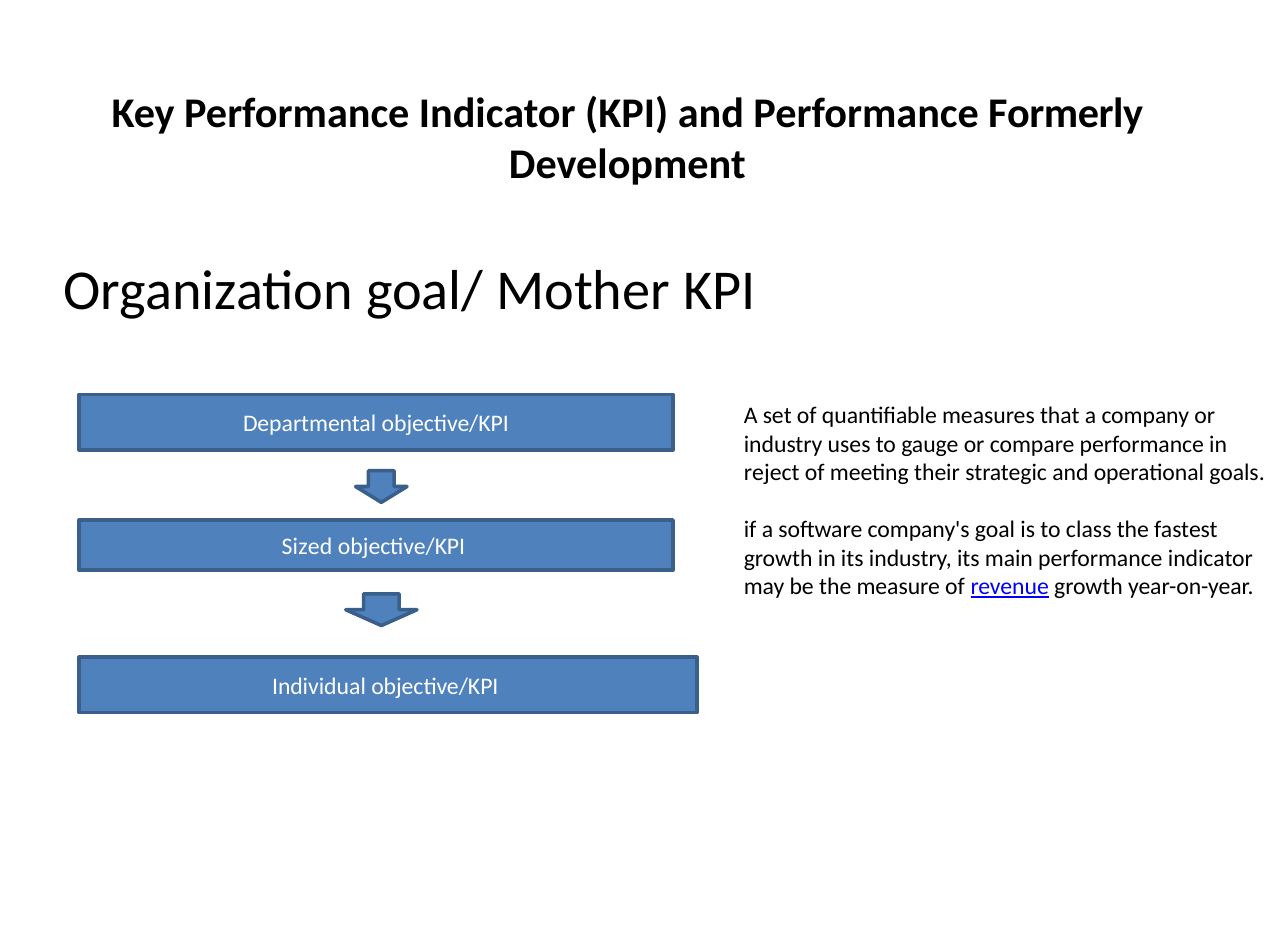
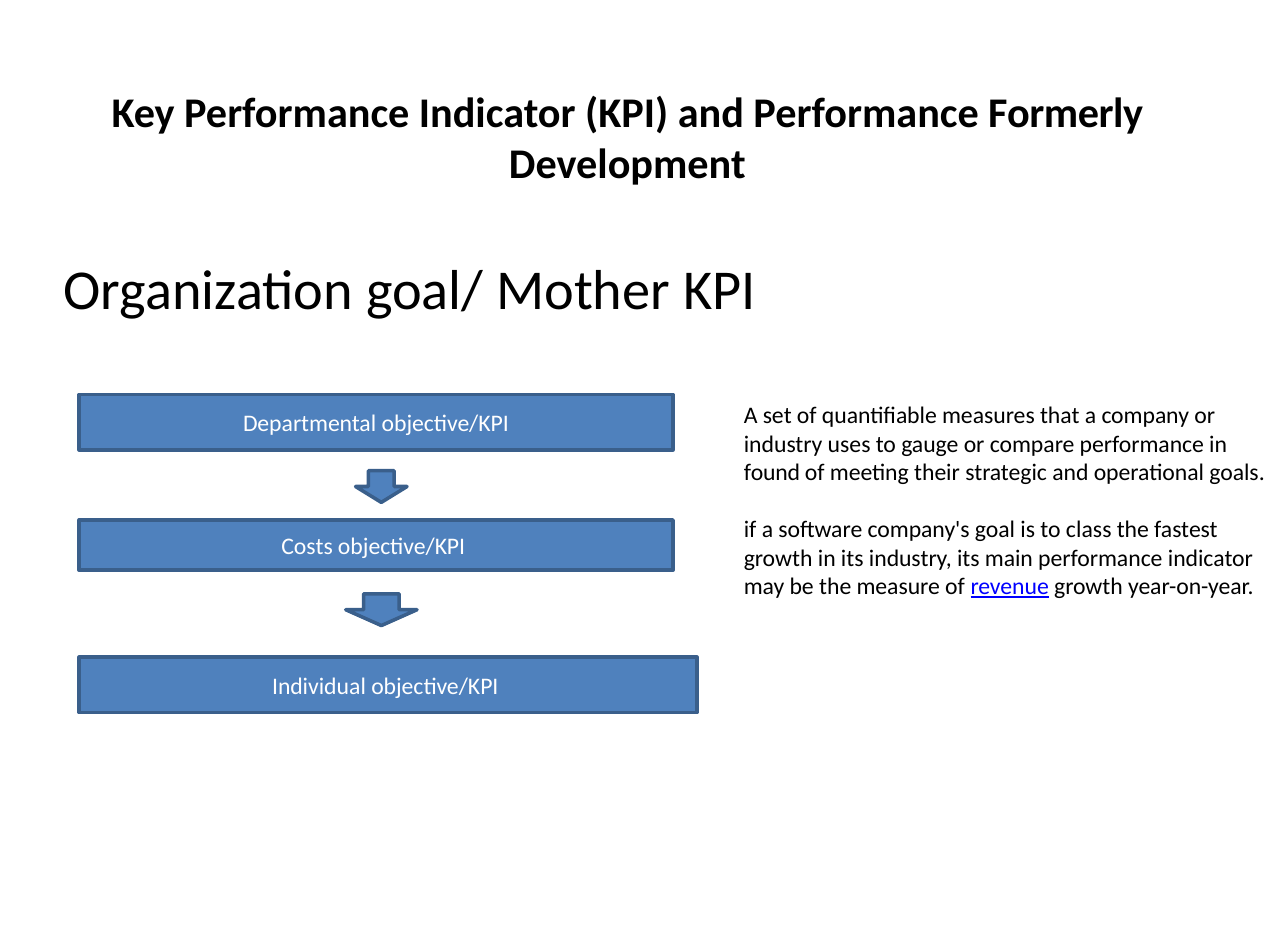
reject: reject -> found
Sized: Sized -> Costs
